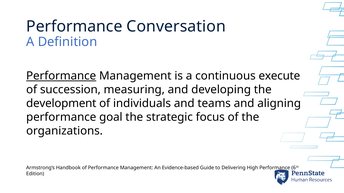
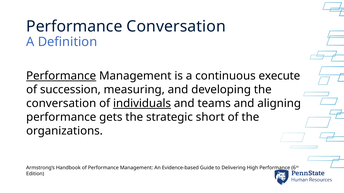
development at (61, 104): development -> conversation
individuals underline: none -> present
goal: goal -> gets
focus: focus -> short
